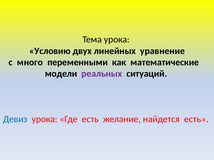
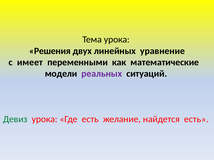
Условию: Условию -> Решения
много: много -> имеет
Девиз colour: blue -> green
